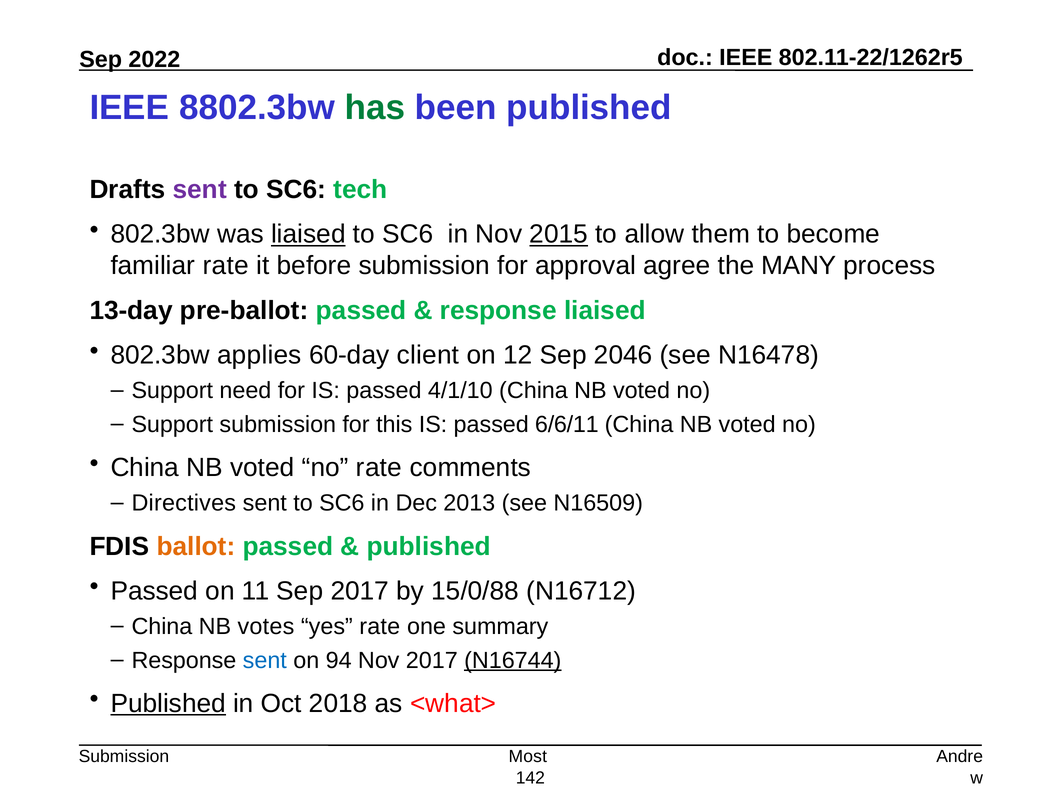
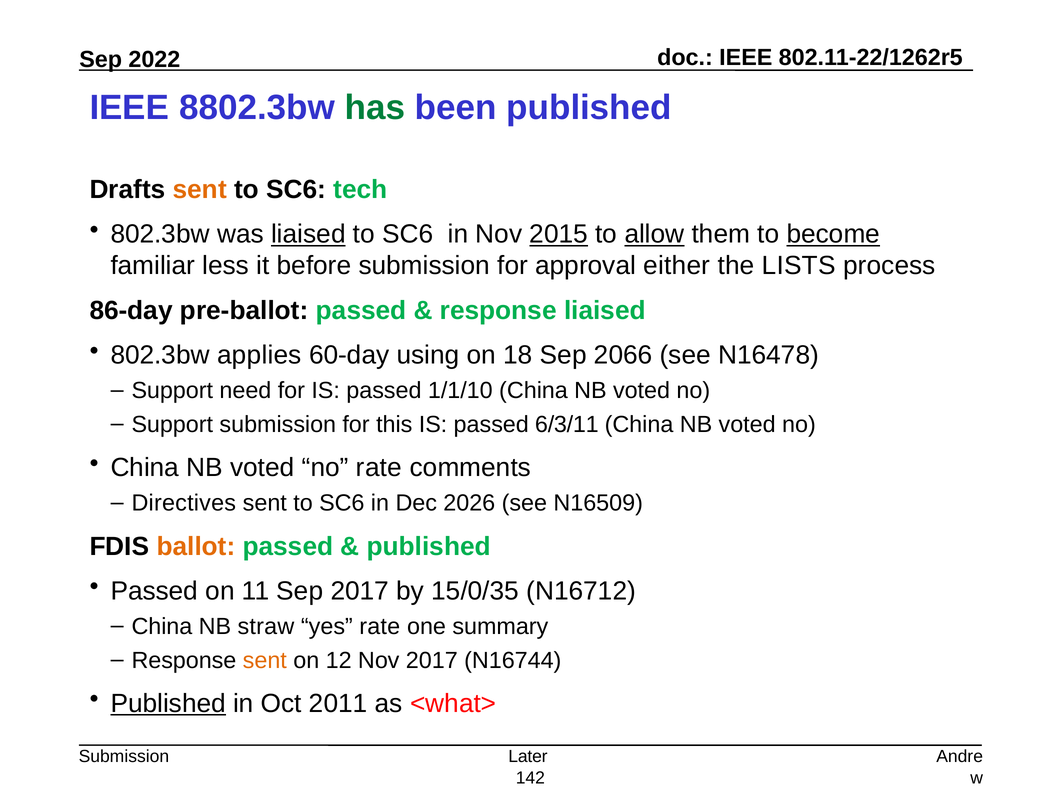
sent at (200, 190) colour: purple -> orange
allow underline: none -> present
become underline: none -> present
familiar rate: rate -> less
agree: agree -> either
MANY: MANY -> LISTS
13-day: 13-day -> 86-day
client: client -> using
12: 12 -> 18
2046: 2046 -> 2066
4/1/10: 4/1/10 -> 1/1/10
6/6/11: 6/6/11 -> 6/3/11
2013: 2013 -> 2026
15/0/88: 15/0/88 -> 15/0/35
votes: votes -> straw
sent at (265, 660) colour: blue -> orange
94: 94 -> 12
N16744 underline: present -> none
2018: 2018 -> 2011
Most: Most -> Later
